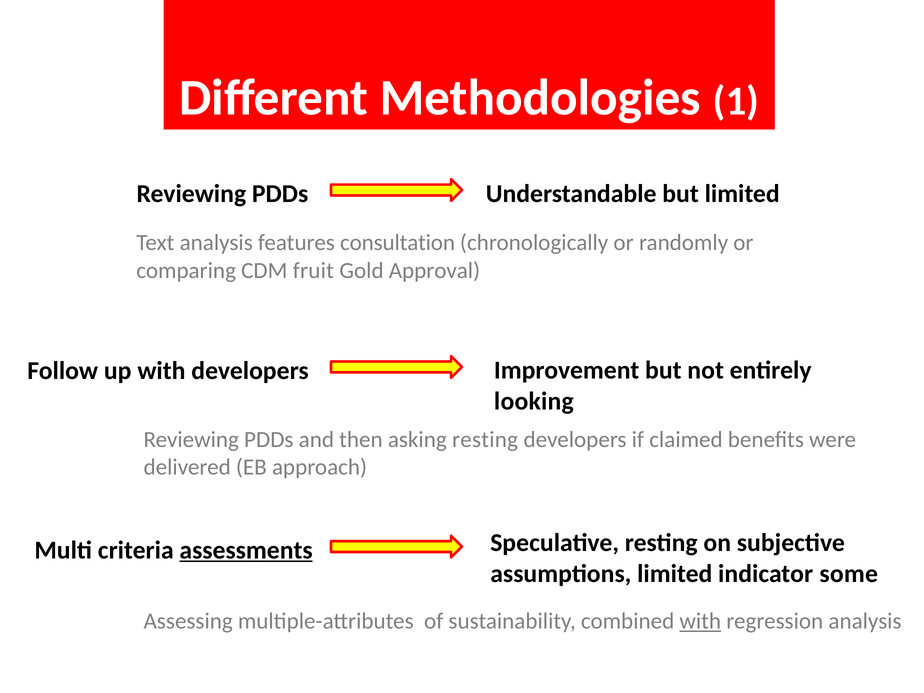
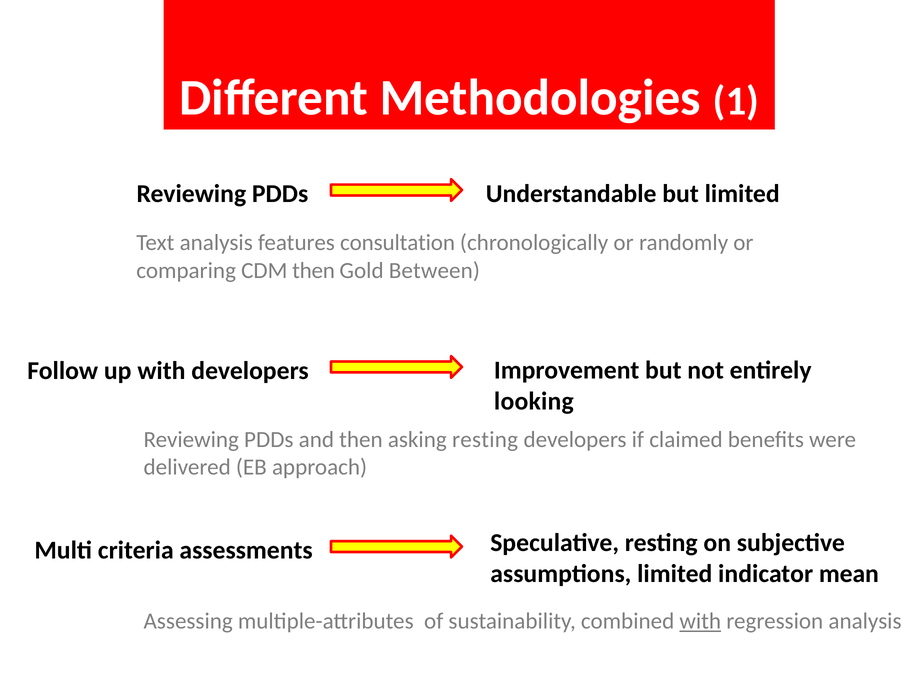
CDM fruit: fruit -> then
Approval: Approval -> Between
assessments underline: present -> none
some: some -> mean
